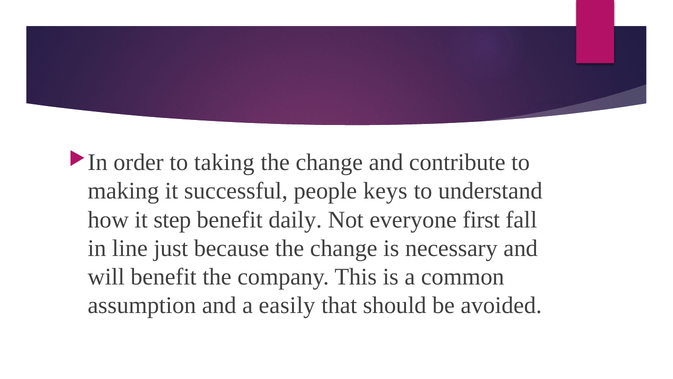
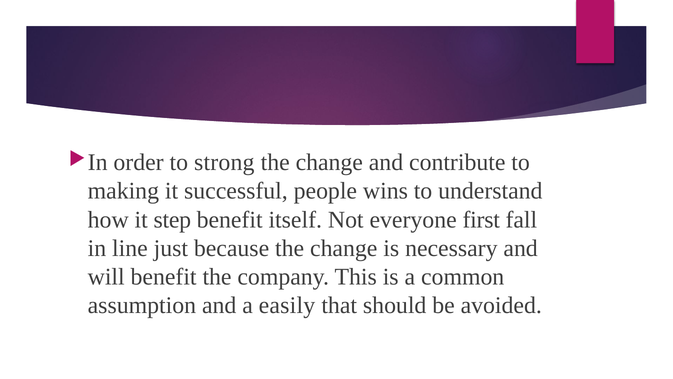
taking: taking -> strong
keys: keys -> wins
daily: daily -> itself
